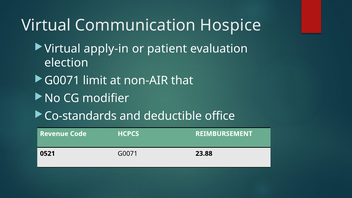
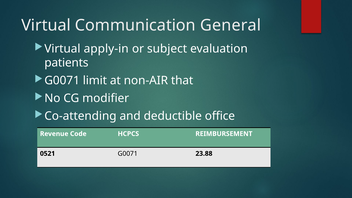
Hospice: Hospice -> General
patient: patient -> subject
election: election -> patients
Co-standards: Co-standards -> Co-attending
